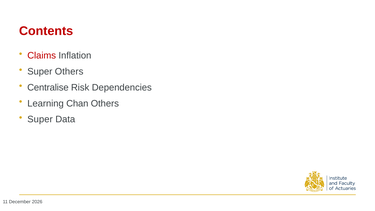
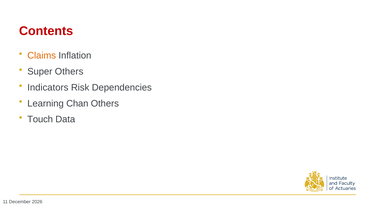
Claims colour: red -> orange
Centralise: Centralise -> Indicators
Super at (40, 119): Super -> Touch
